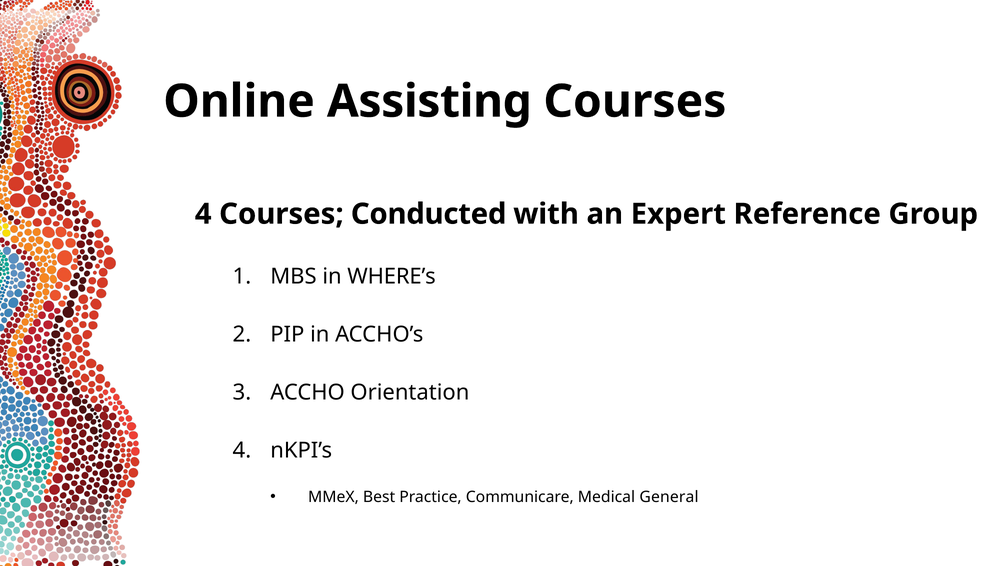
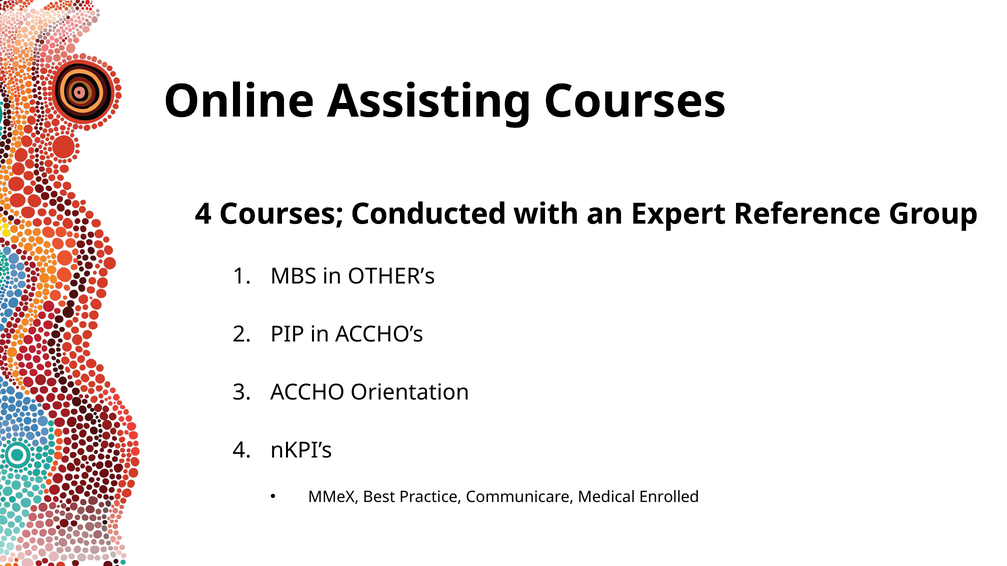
WHERE’s: WHERE’s -> OTHER’s
General: General -> Enrolled
